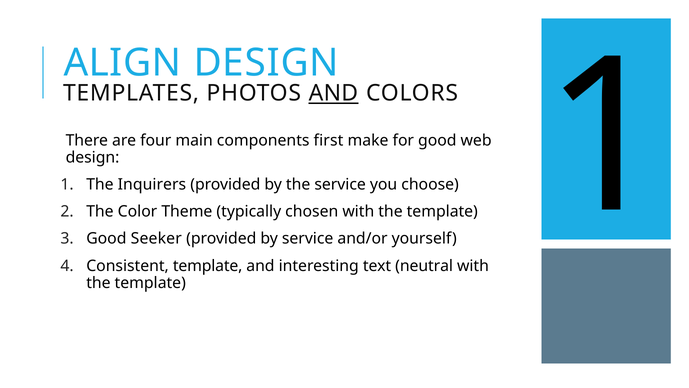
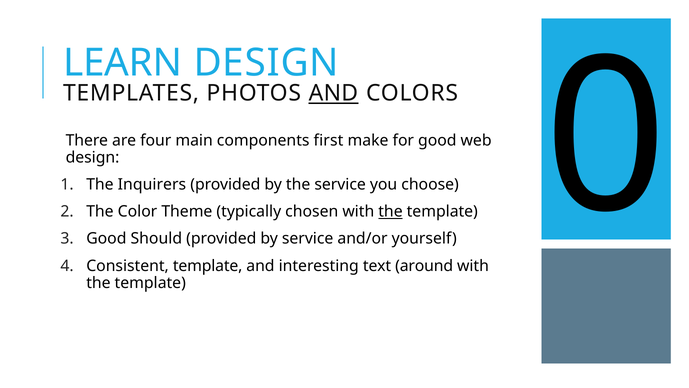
ALIGN: ALIGN -> LEARN
the at (390, 211) underline: none -> present
Seeker: Seeker -> Should
neutral: neutral -> around
template 1: 1 -> 0
